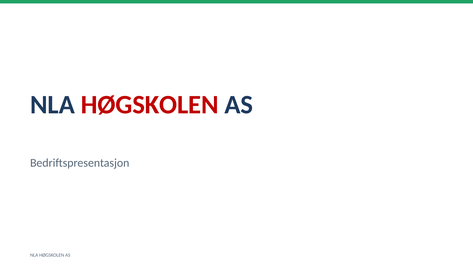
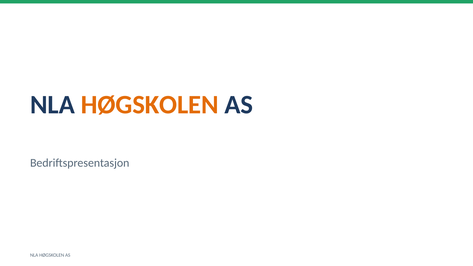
HØGSKOLEN at (150, 105) colour: red -> orange
